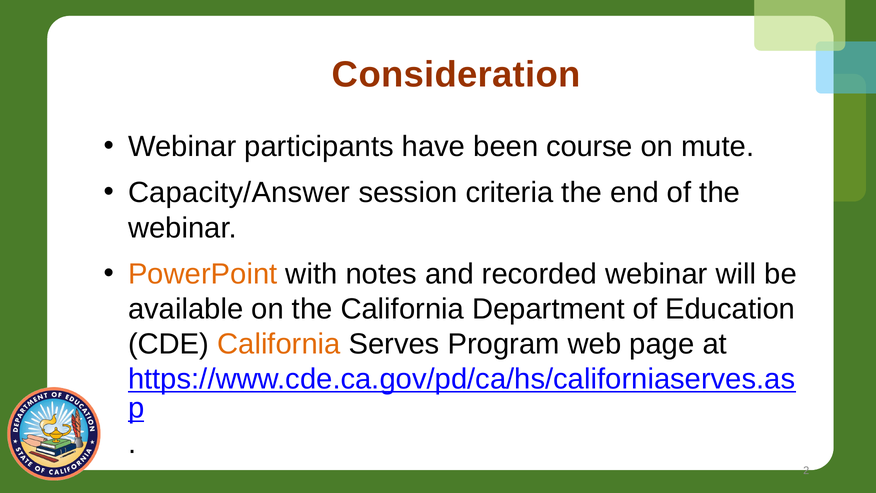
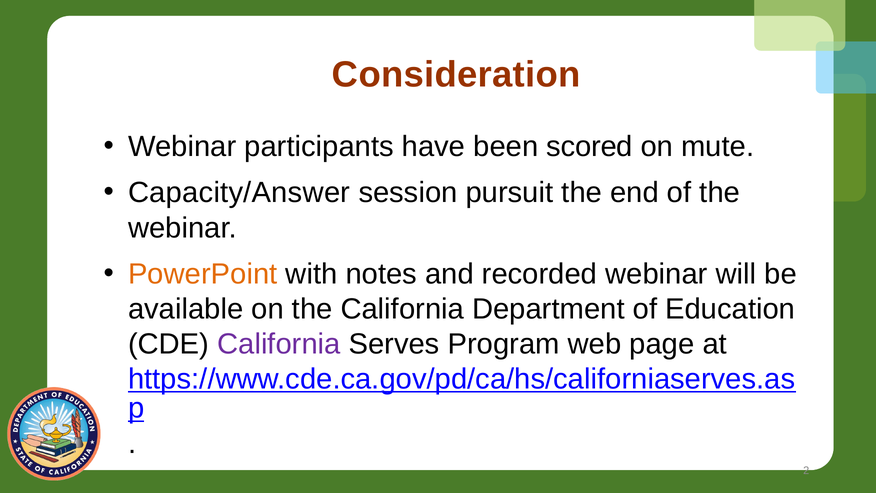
course: course -> scored
criteria: criteria -> pursuit
California at (279, 344) colour: orange -> purple
